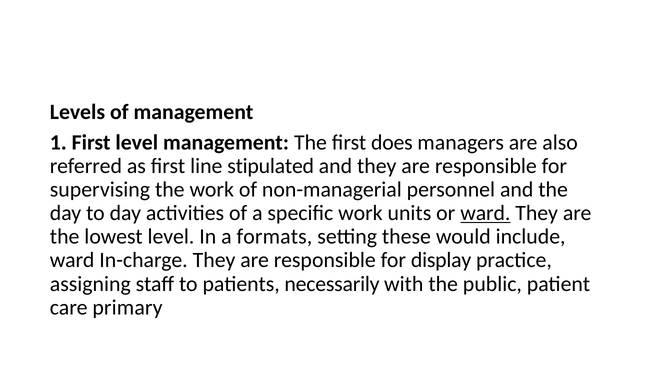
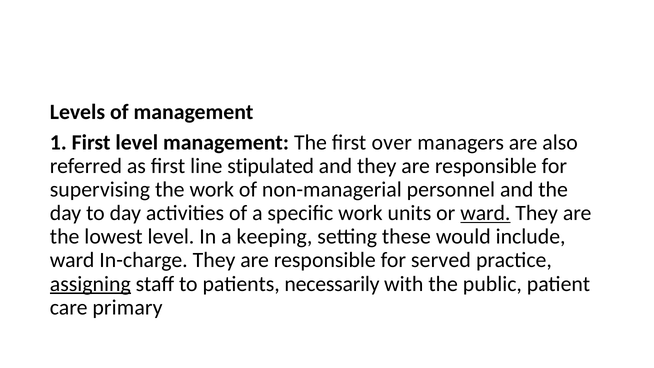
does: does -> over
formats: formats -> keeping
display: display -> served
assigning underline: none -> present
